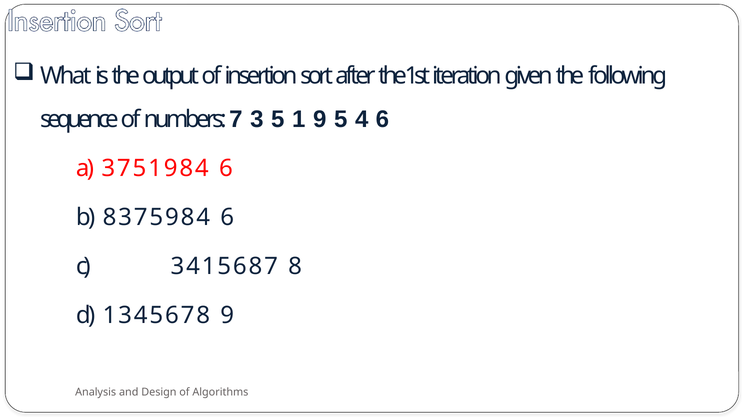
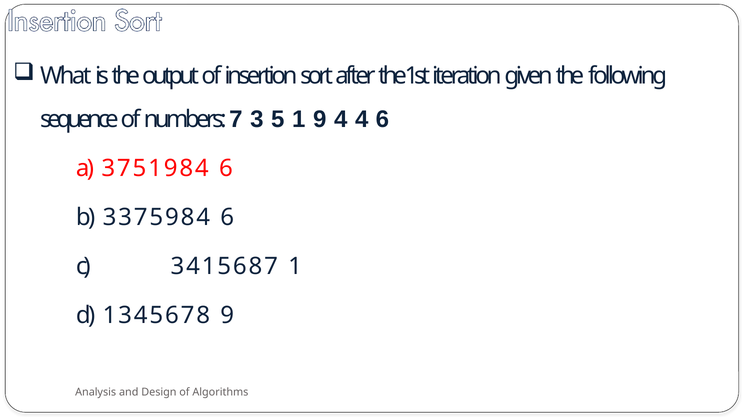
9 5: 5 -> 4
b 8: 8 -> 3
8 7 8: 8 -> 1
